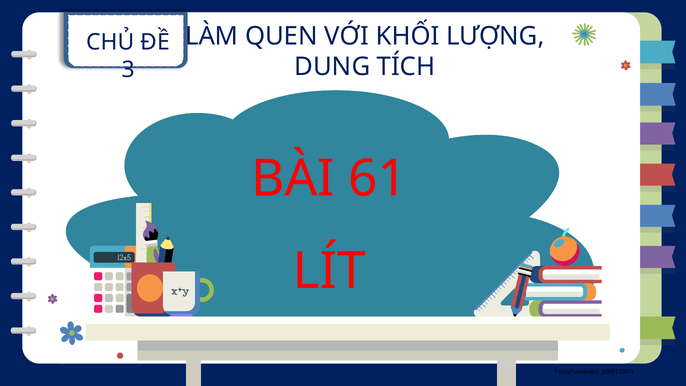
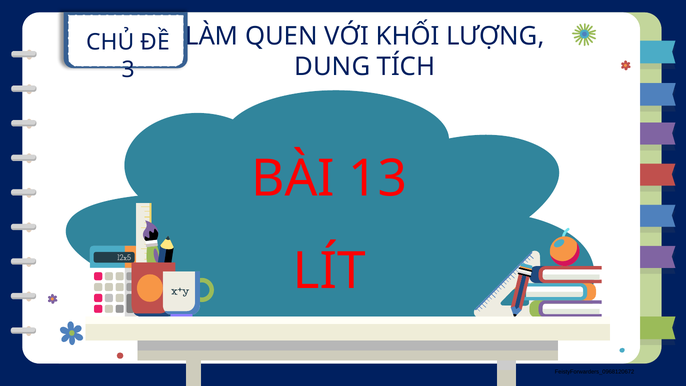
61: 61 -> 13
